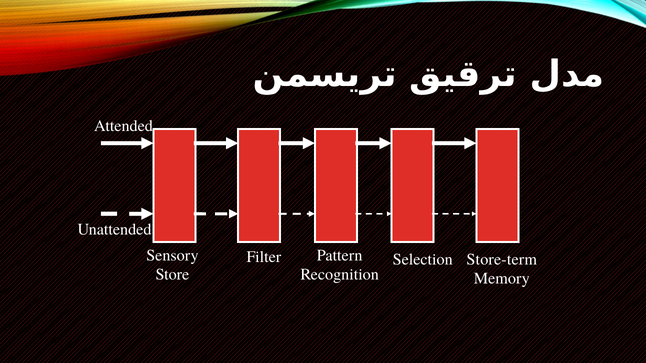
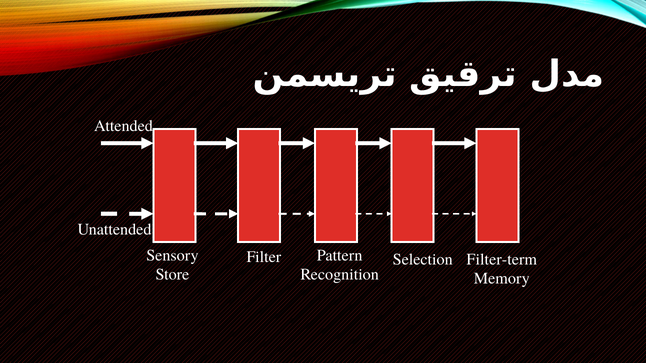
Store-term: Store-term -> Filter-term
